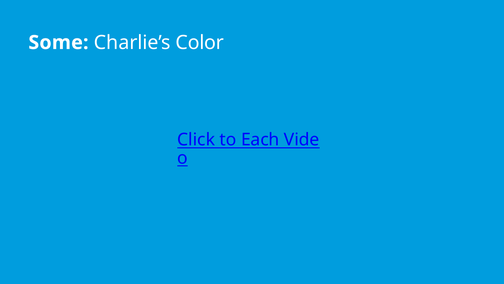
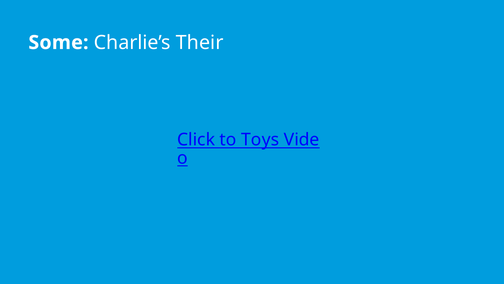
Color: Color -> Their
Each: Each -> Toys
